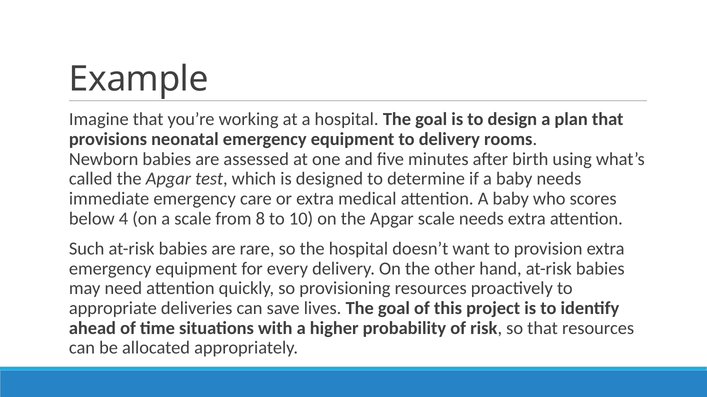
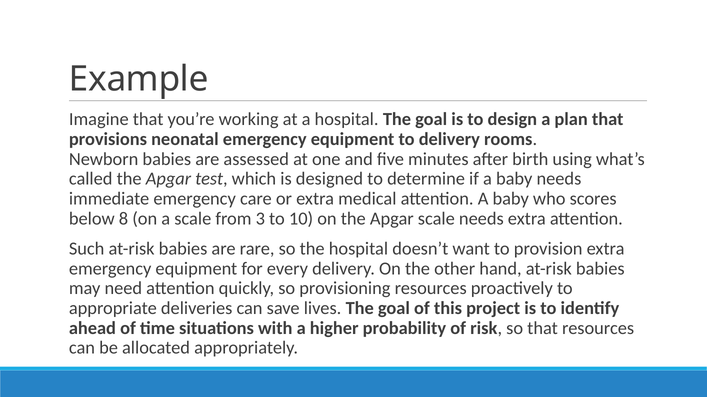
4: 4 -> 8
8: 8 -> 3
